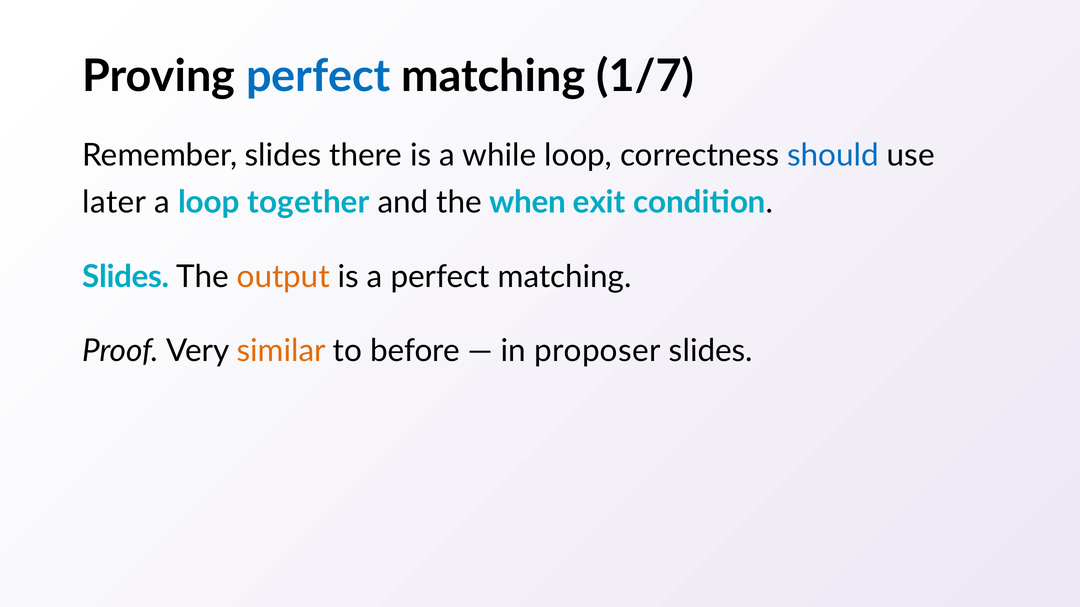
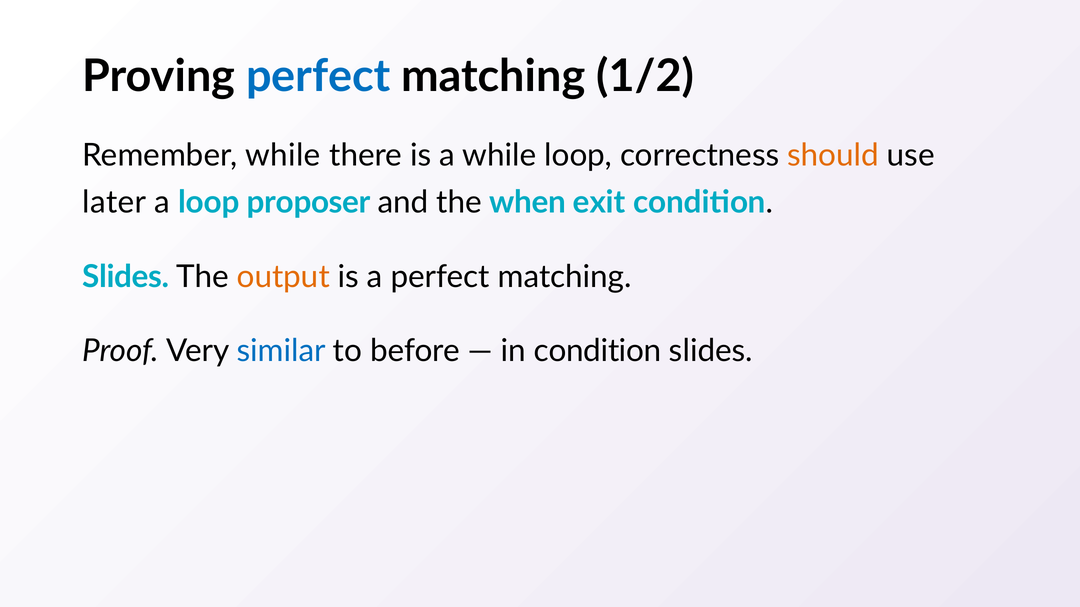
1/7: 1/7 -> 1/2
Remember slides: slides -> while
should colour: blue -> orange
together: together -> proposer
similar colour: orange -> blue
in proposer: proposer -> condition
